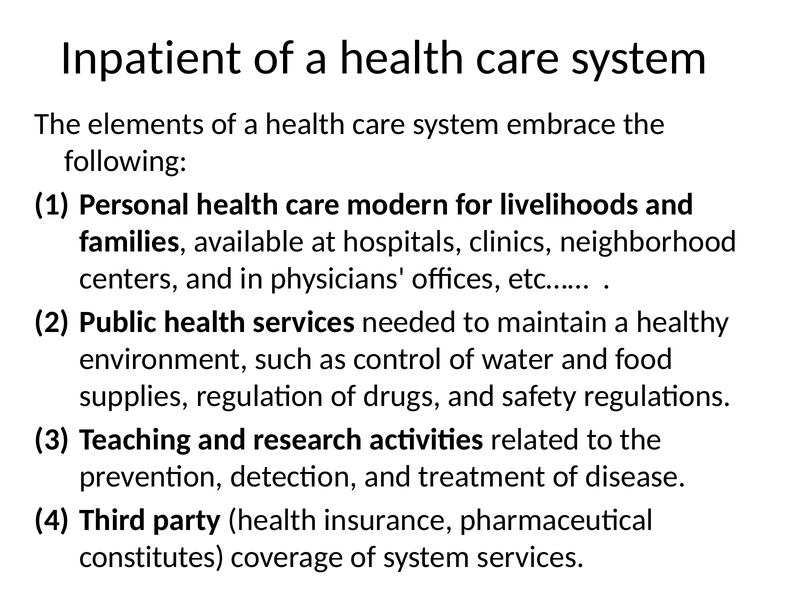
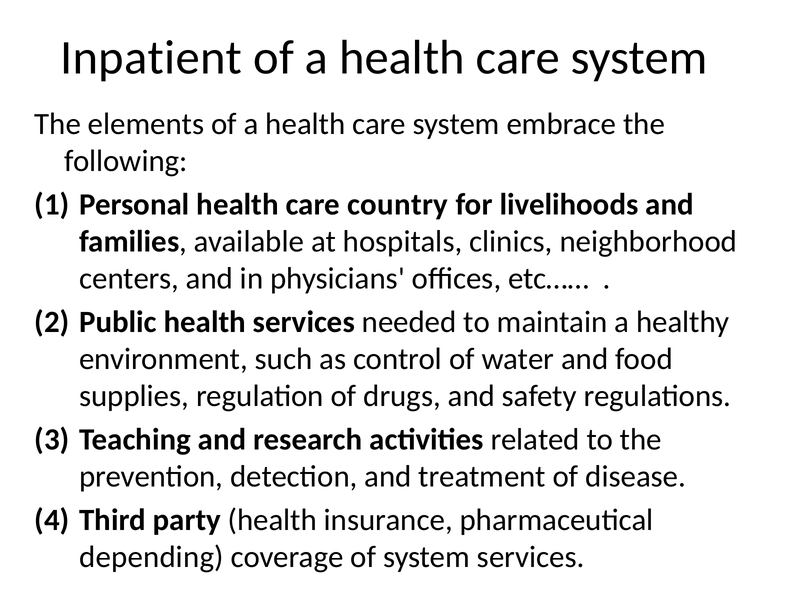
modern: modern -> country
constitutes: constitutes -> depending
